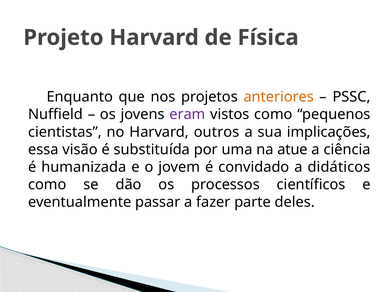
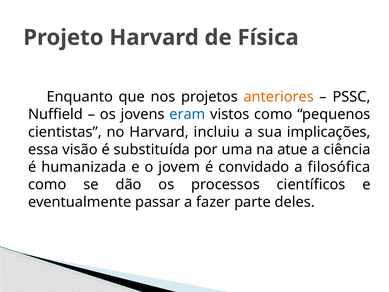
eram colour: purple -> blue
outros: outros -> incluiu
didáticos: didáticos -> filosófica
